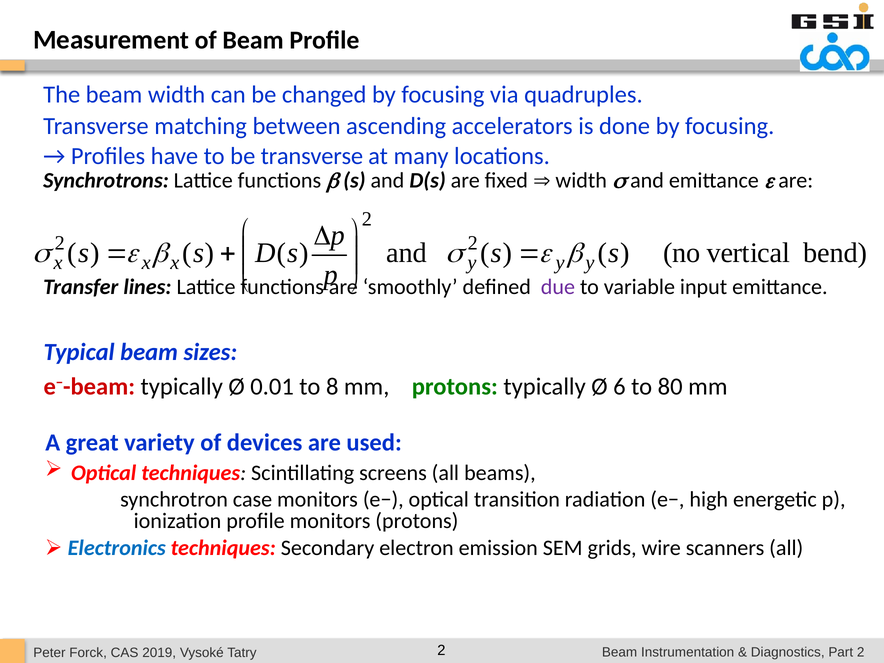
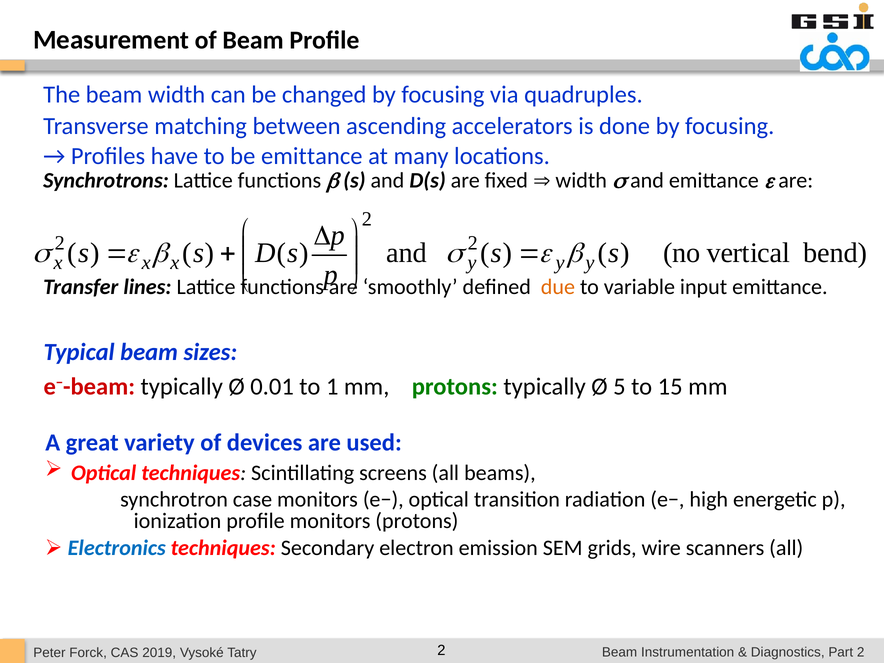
be transverse: transverse -> emittance
due colour: purple -> orange
8: 8 -> 1
6: 6 -> 5
80: 80 -> 15
